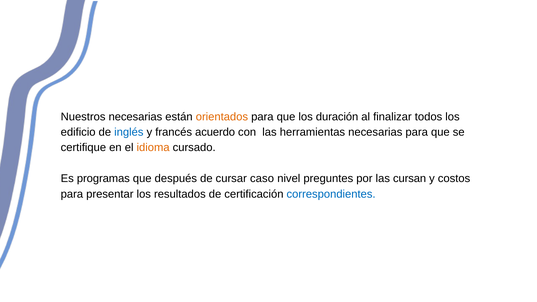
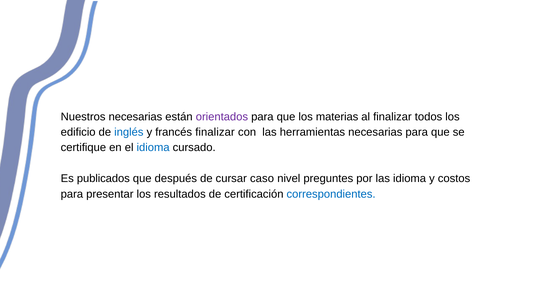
orientados colour: orange -> purple
duración: duración -> materias
francés acuerdo: acuerdo -> finalizar
idioma at (153, 148) colour: orange -> blue
programas: programas -> publicados
las cursan: cursan -> idioma
